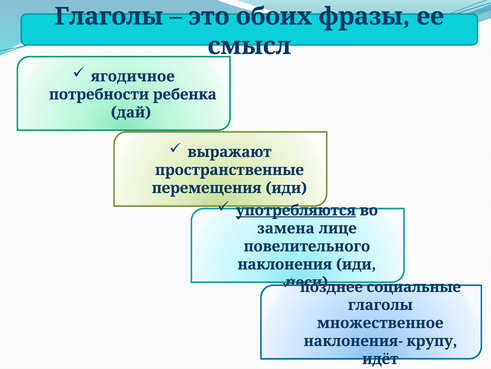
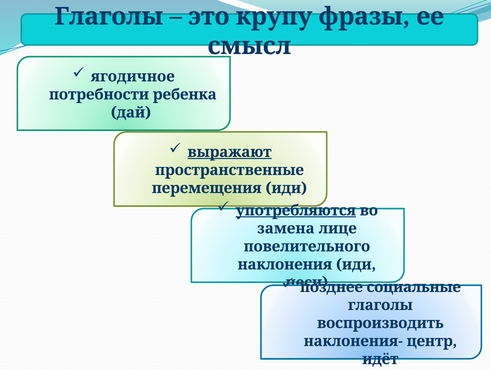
обоих: обоих -> крупу
выражают underline: none -> present
множественное: множественное -> воспроизводить
крупу: крупу -> центр
